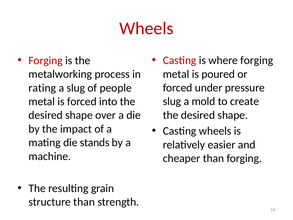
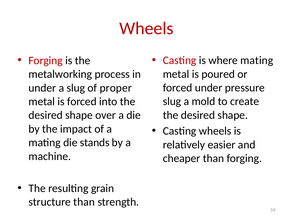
where forging: forging -> mating
rating at (42, 88): rating -> under
people: people -> proper
